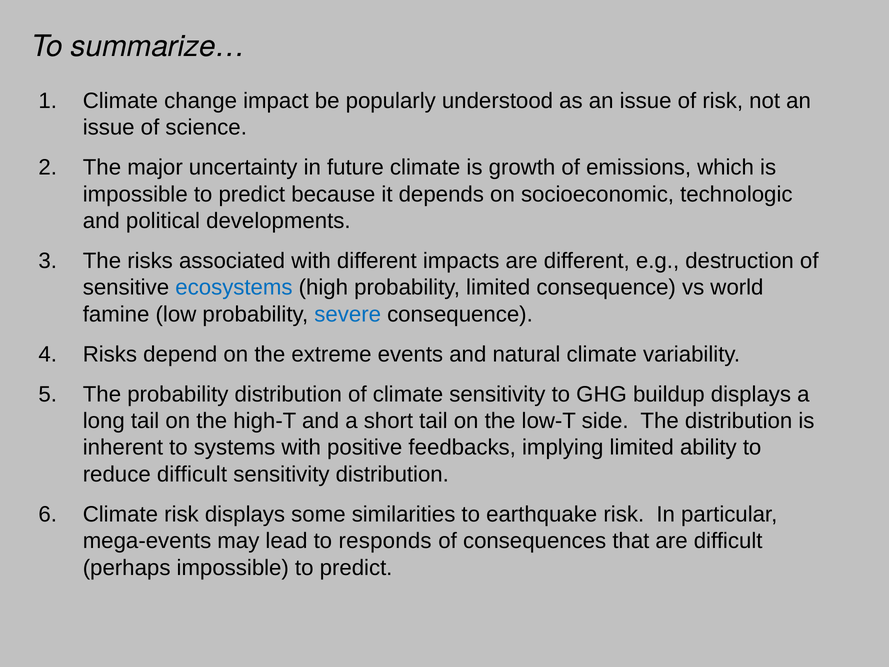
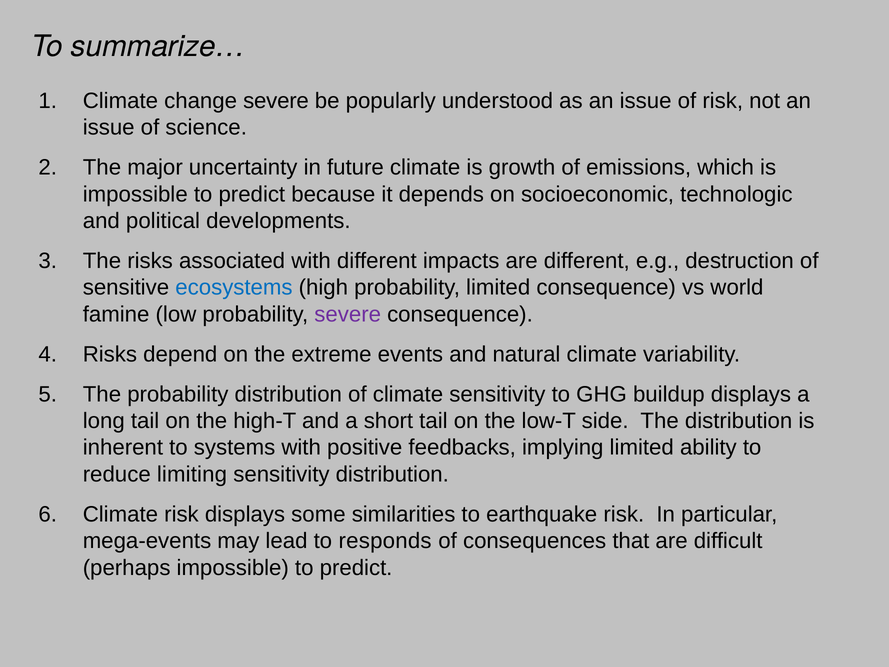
change impact: impact -> severe
severe at (348, 314) colour: blue -> purple
reduce difficult: difficult -> limiting
